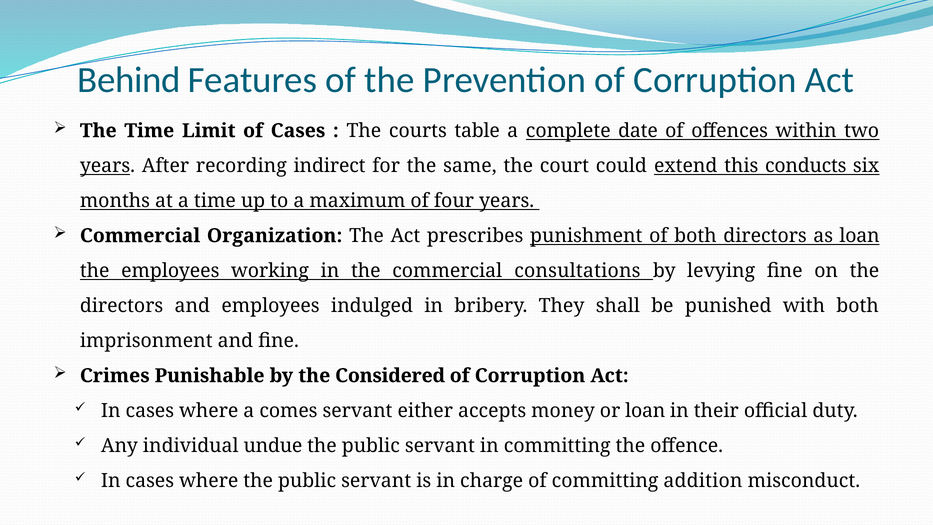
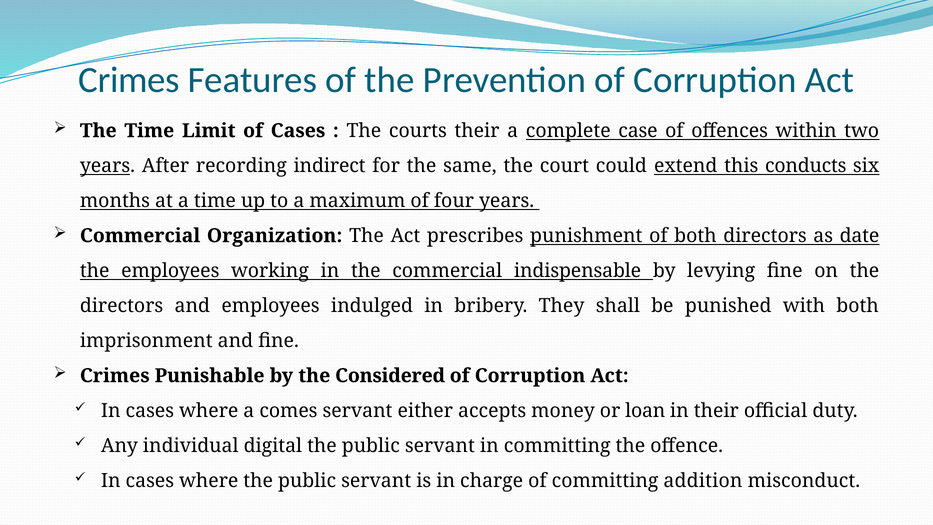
Behind at (129, 80): Behind -> Crimes
courts table: table -> their
date: date -> case
as loan: loan -> date
consultations: consultations -> indispensable
undue: undue -> digital
